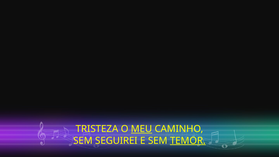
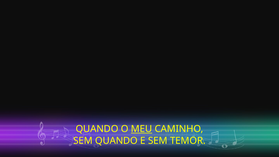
TRISTEZA at (97, 129): TRISTEZA -> QUANDO
SEM SEGUIREI: SEGUIREI -> QUANDO
TEMOR underline: present -> none
